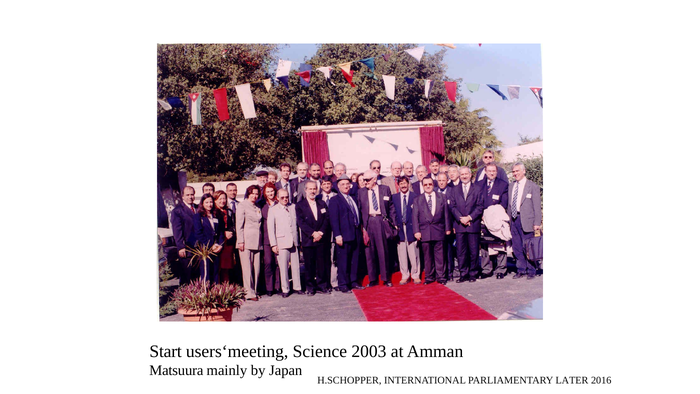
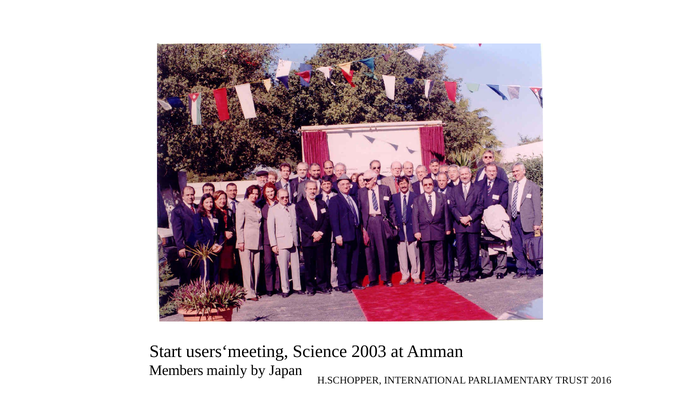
Matsuura: Matsuura -> Members
LATER: LATER -> TRUST
